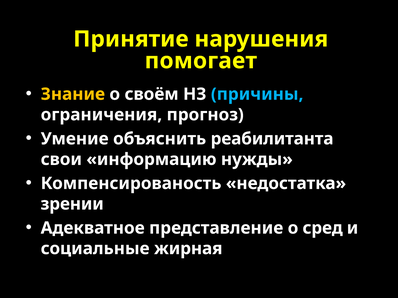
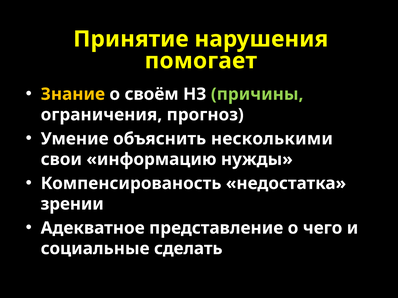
причины colour: light blue -> light green
реабилитанта: реабилитанта -> несколькими
сред: сред -> чего
жирная: жирная -> сделать
